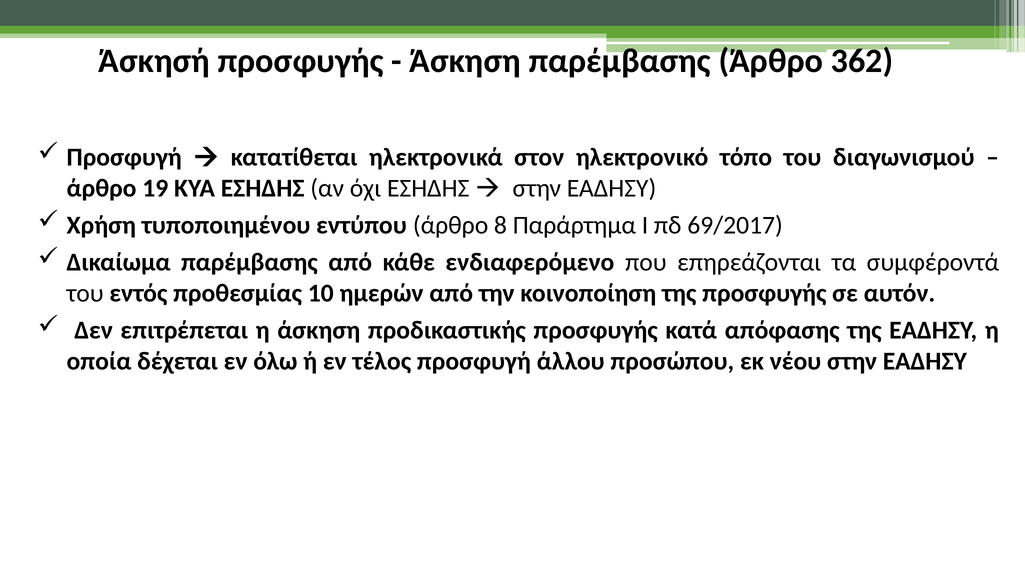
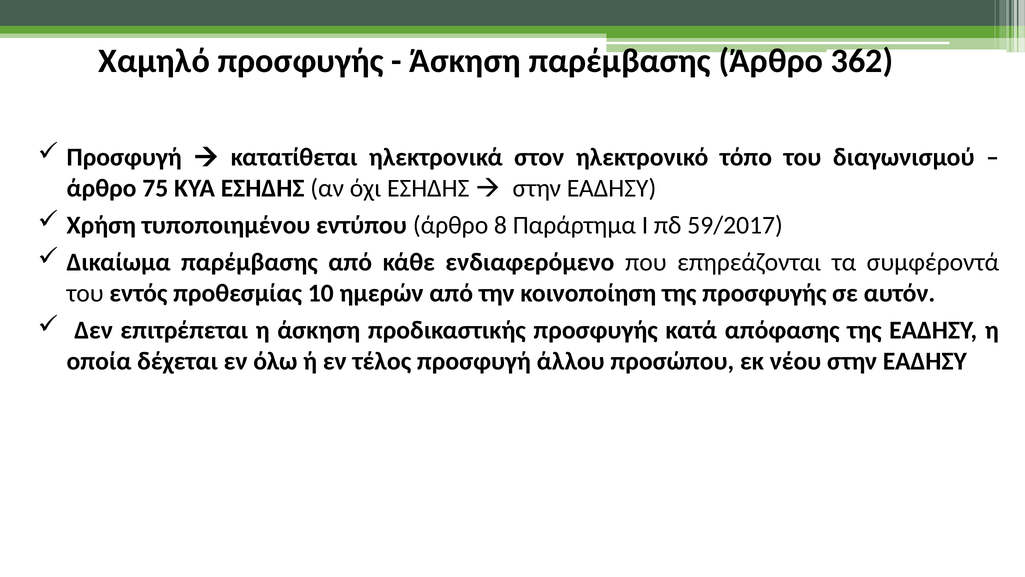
Άσκησή: Άσκησή -> Χαμηλό
19: 19 -> 75
69/2017: 69/2017 -> 59/2017
